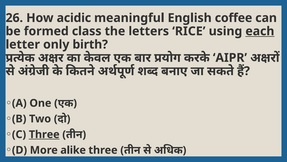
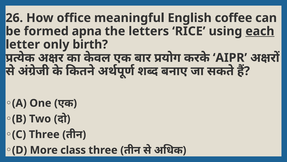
acidic: acidic -> office
class: class -> apna
Three at (44, 134) underline: present -> none
alike: alike -> class
